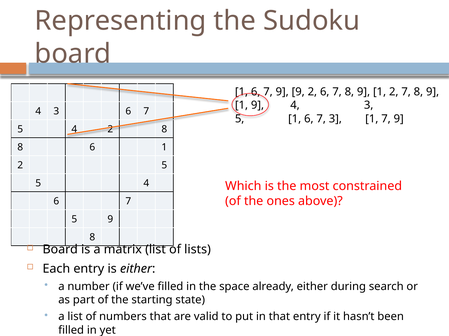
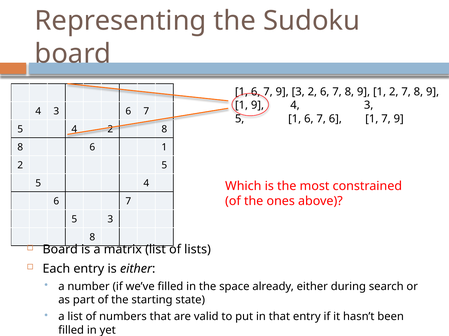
9 9: 9 -> 3
7 3: 3 -> 6
5 9: 9 -> 3
